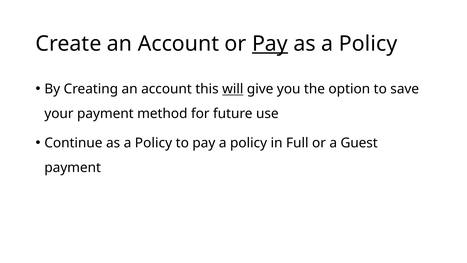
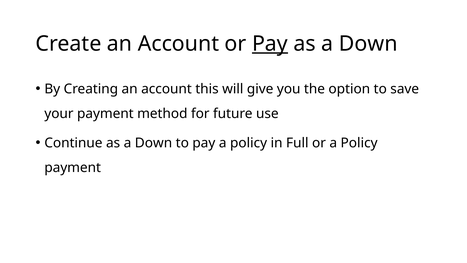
Policy at (368, 44): Policy -> Down
will underline: present -> none
Continue as a Policy: Policy -> Down
or a Guest: Guest -> Policy
